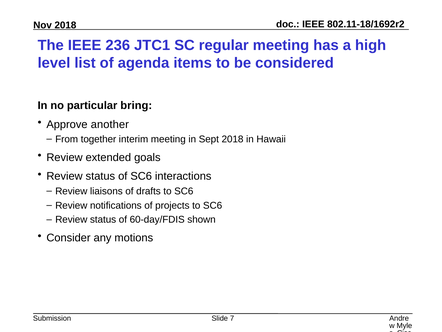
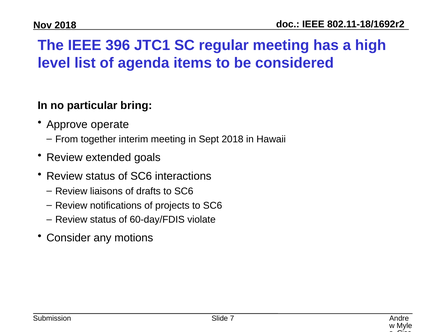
236: 236 -> 396
another: another -> operate
shown: shown -> violate
